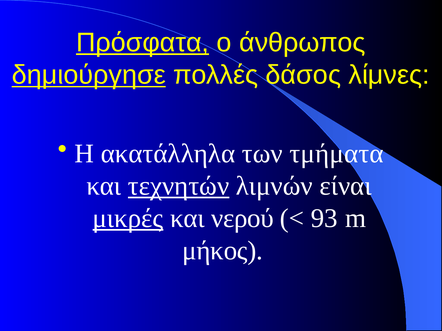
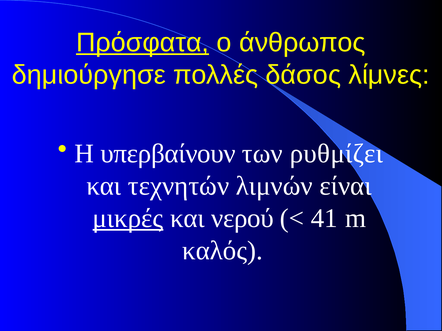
δημιούργησε underline: present -> none
ακατάλληλα: ακατάλληλα -> υπερβαίνουν
τμήματα: τμήματα -> ρυθμίζει
τεχνητών underline: present -> none
93: 93 -> 41
μήκος: μήκος -> καλός
